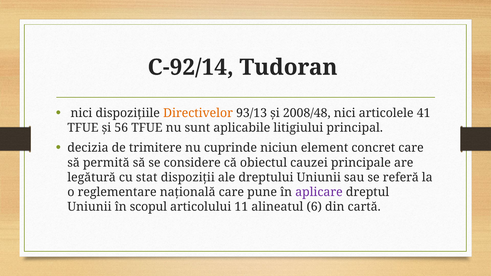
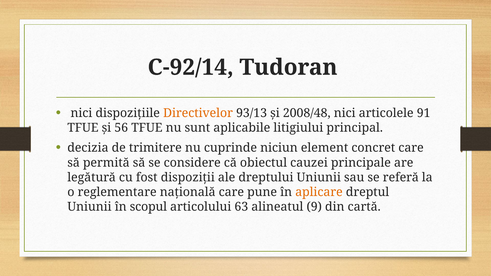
41: 41 -> 91
stat: stat -> fost
aplicare colour: purple -> orange
11: 11 -> 63
6: 6 -> 9
